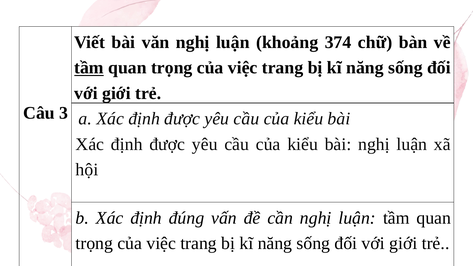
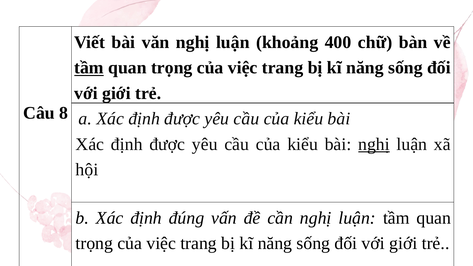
374: 374 -> 400
3: 3 -> 8
nghị at (374, 144) underline: none -> present
